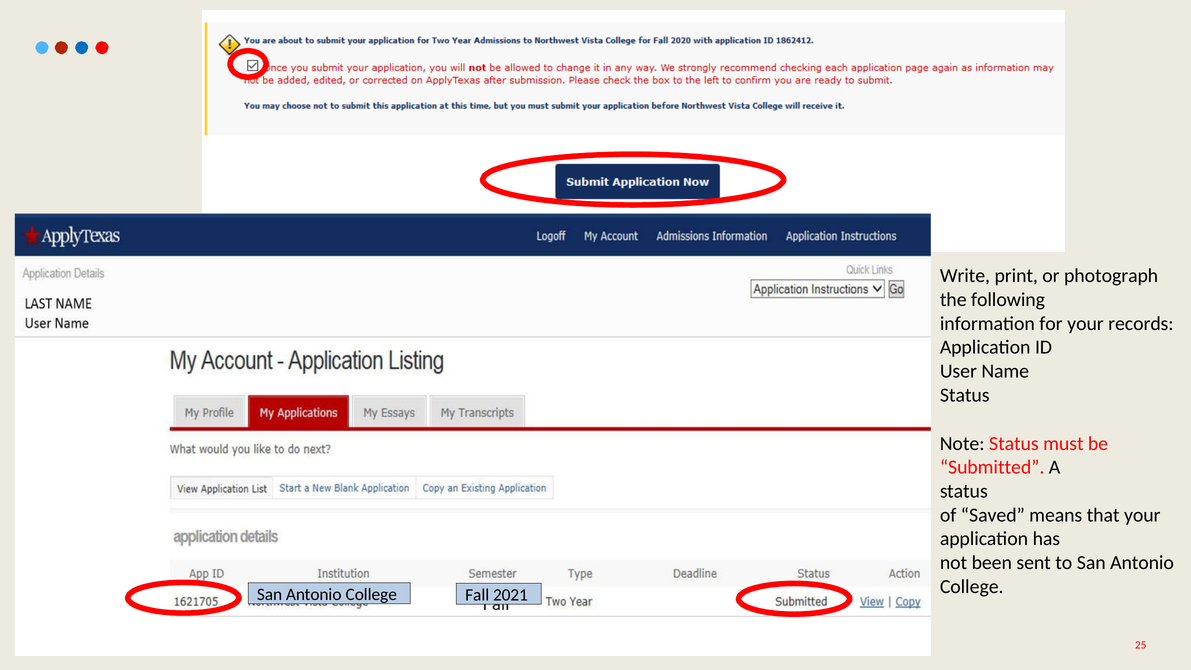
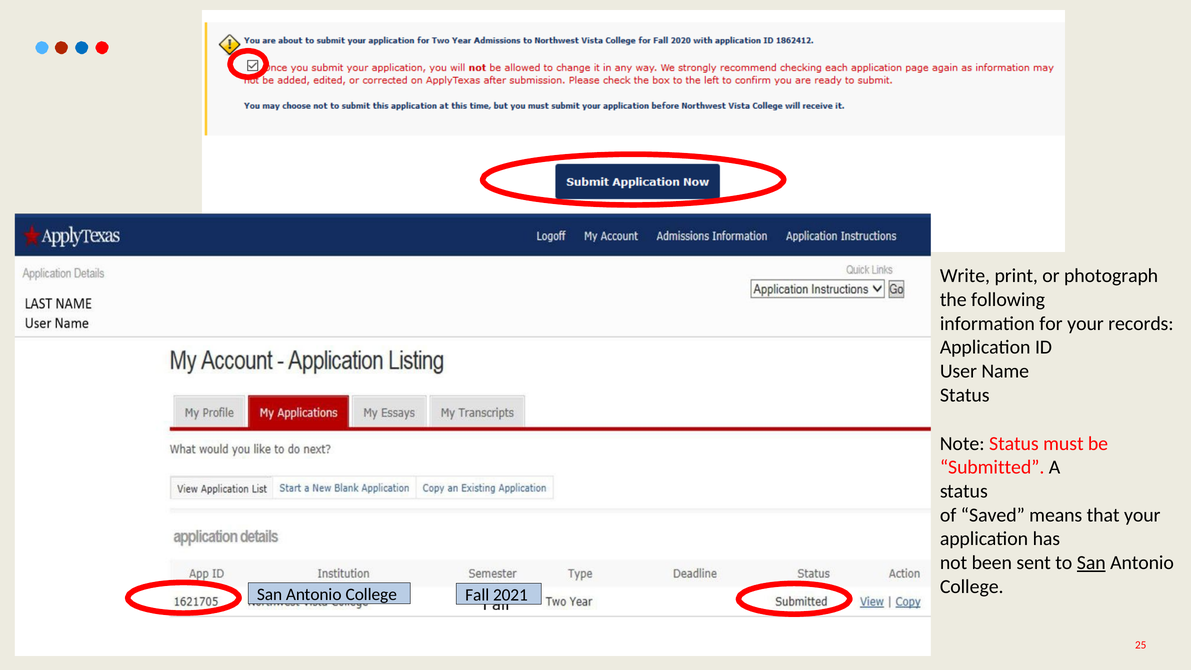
San at (1091, 563) underline: none -> present
